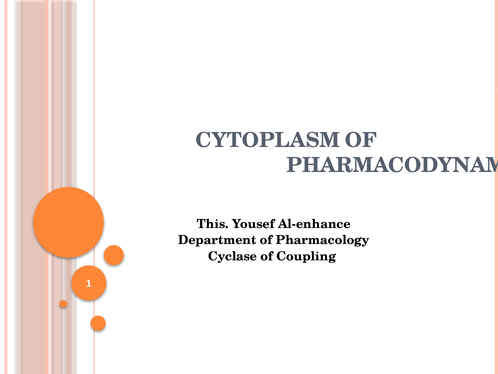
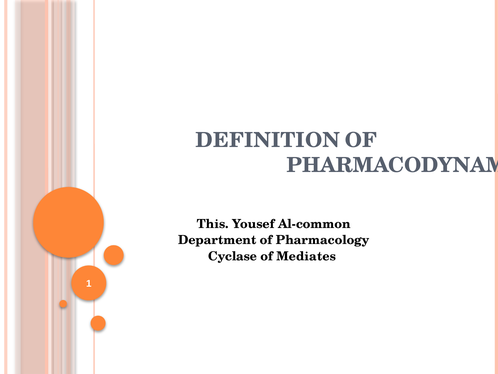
CYTOPLASM: CYTOPLASM -> DEFINITION
Al-enhance: Al-enhance -> Al-common
Coupling: Coupling -> Mediates
